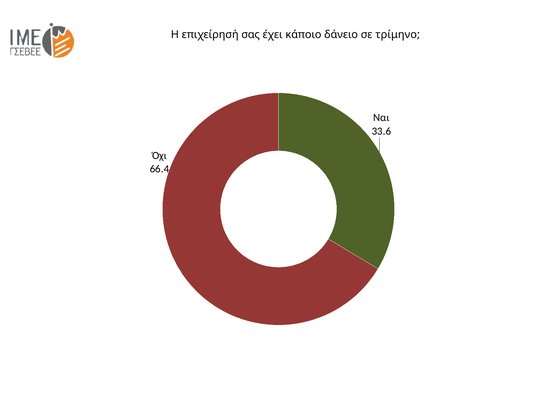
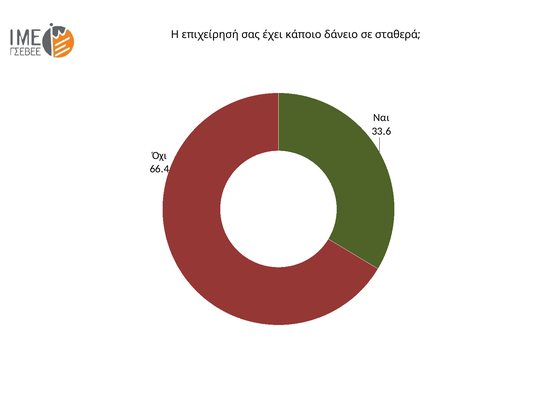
τρίμηνο: τρίμηνο -> σταθερά
